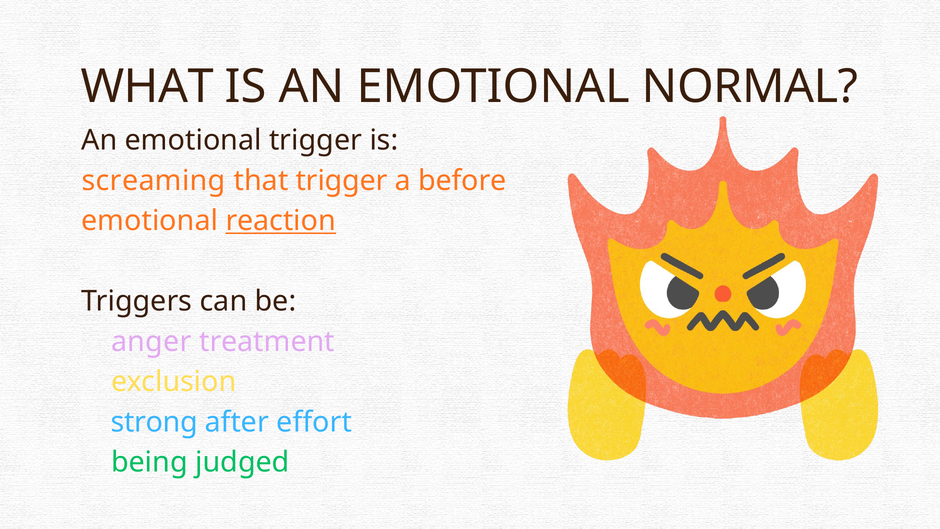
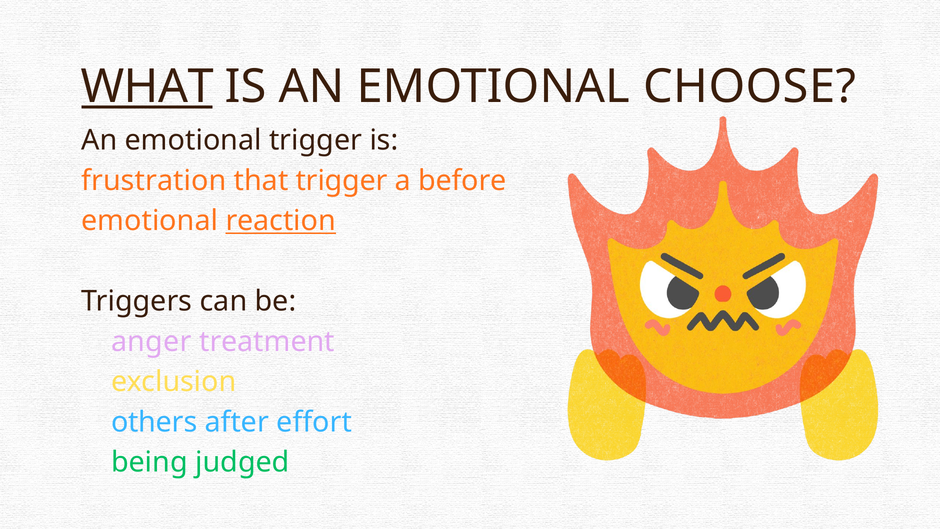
WHAT underline: none -> present
NORMAL: NORMAL -> CHOOSE
screaming: screaming -> frustration
strong: strong -> others
